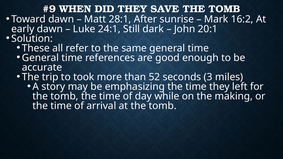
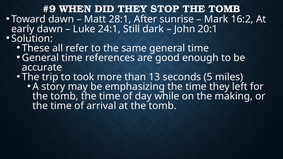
SAVE: SAVE -> STOP
52: 52 -> 13
3: 3 -> 5
